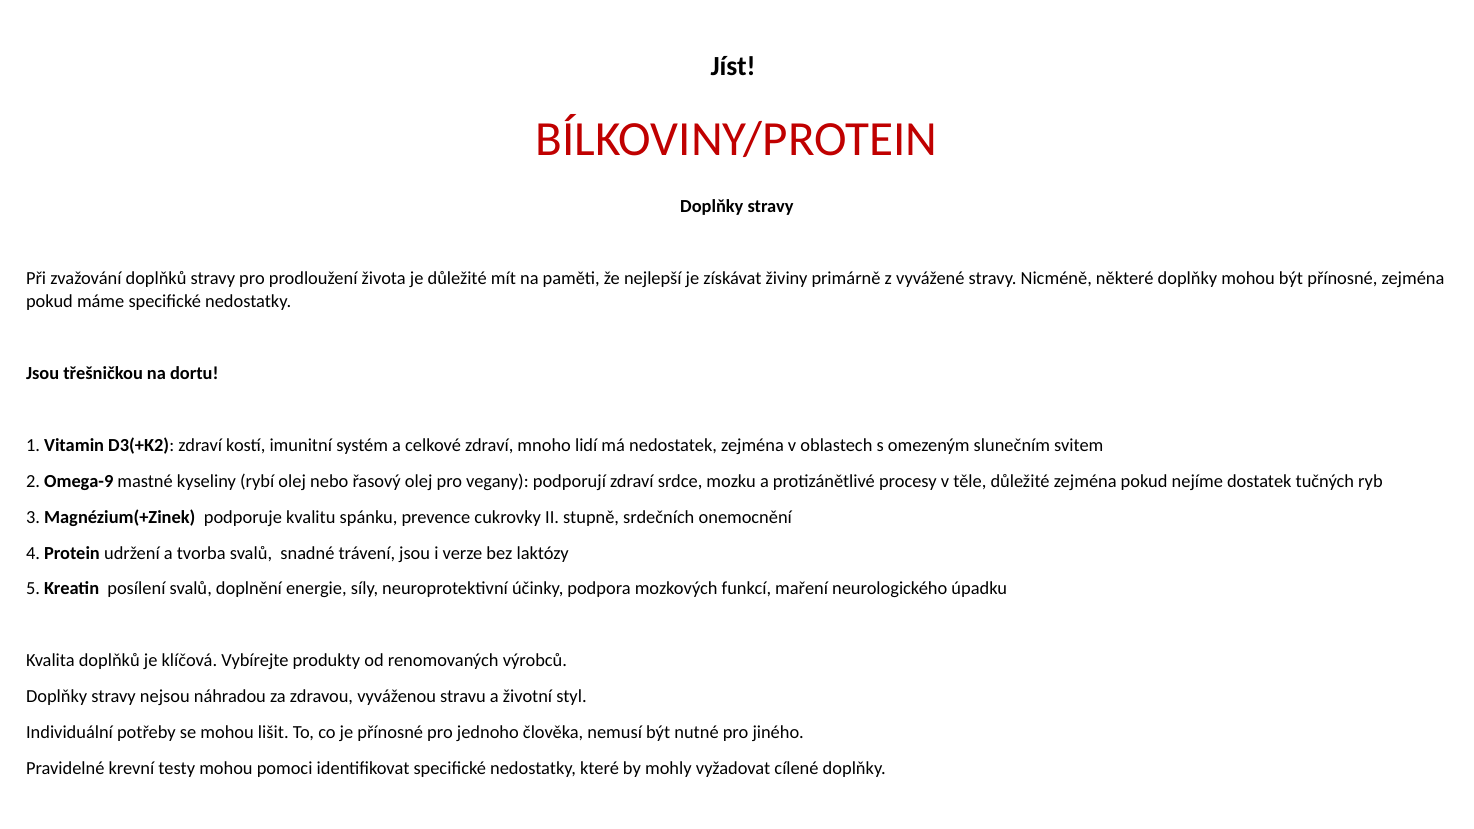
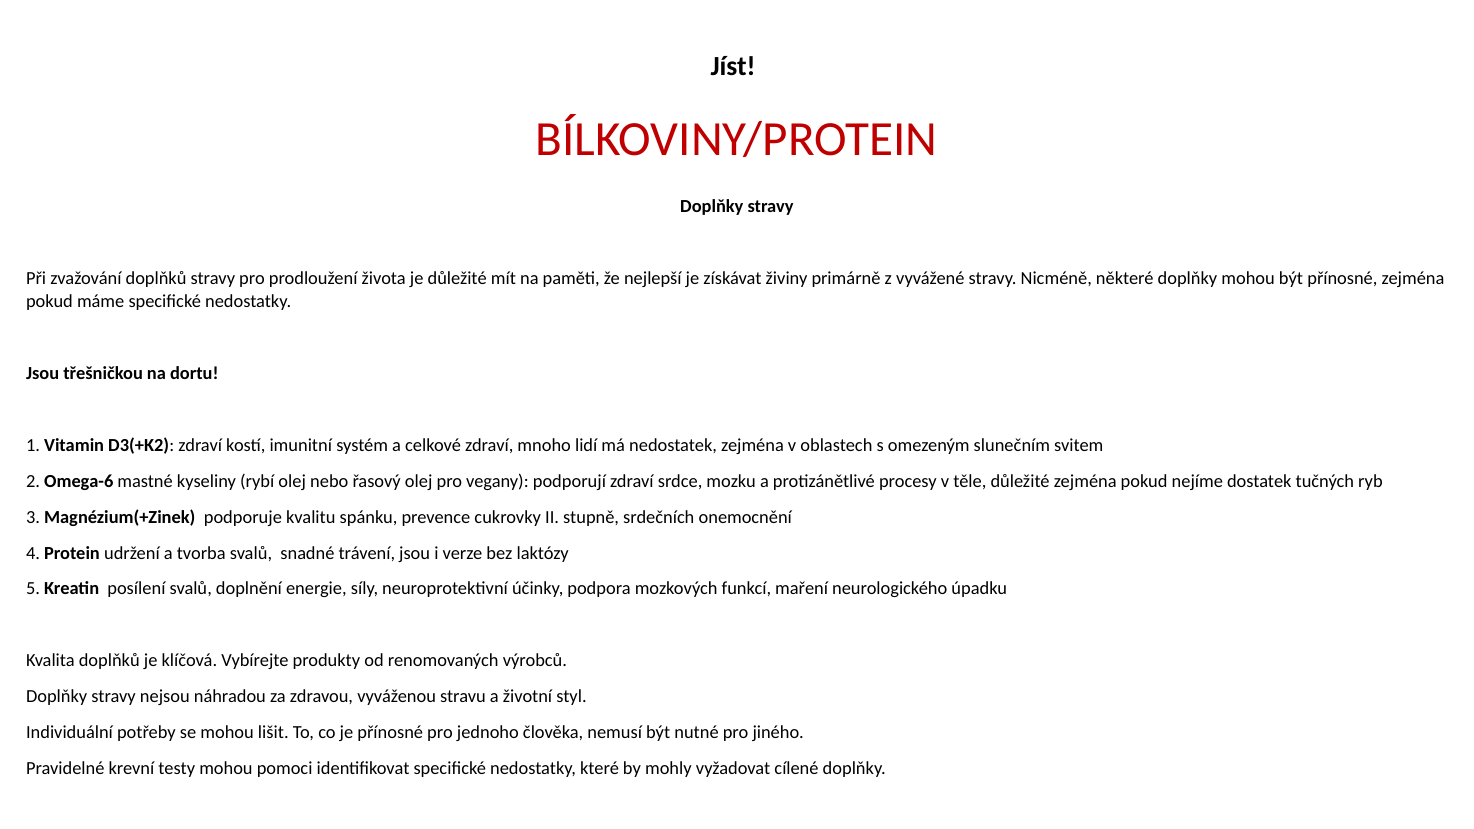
Omega-9: Omega-9 -> Omega-6
